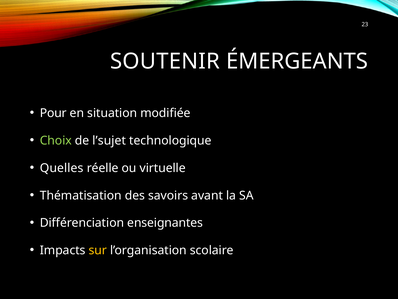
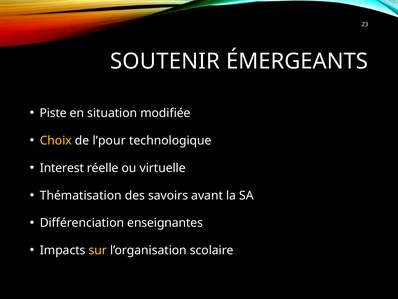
Pour: Pour -> Piste
Choix colour: light green -> yellow
l’sujet: l’sujet -> l’pour
Quelles: Quelles -> Interest
